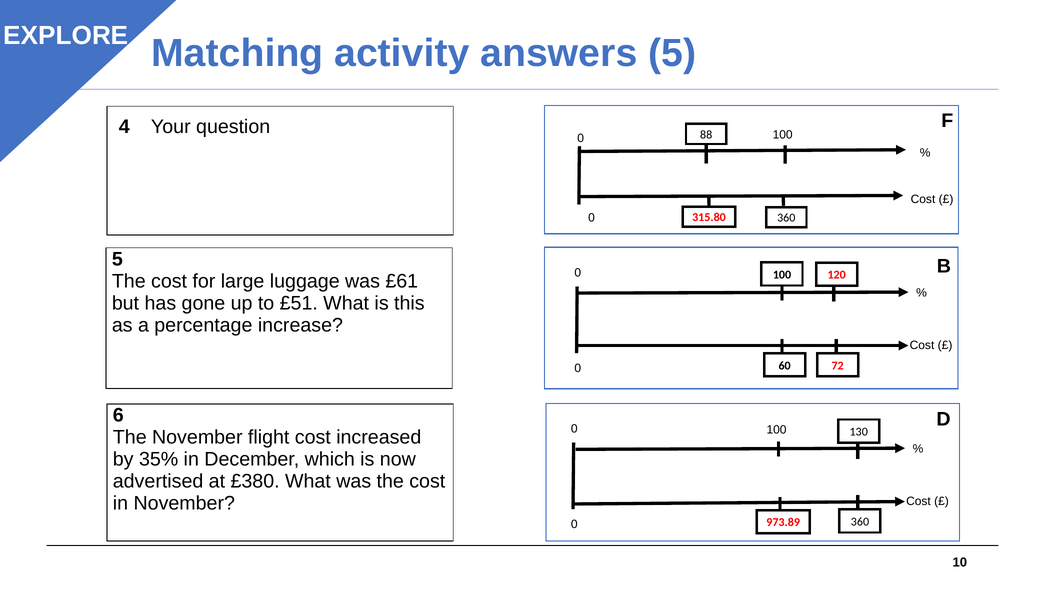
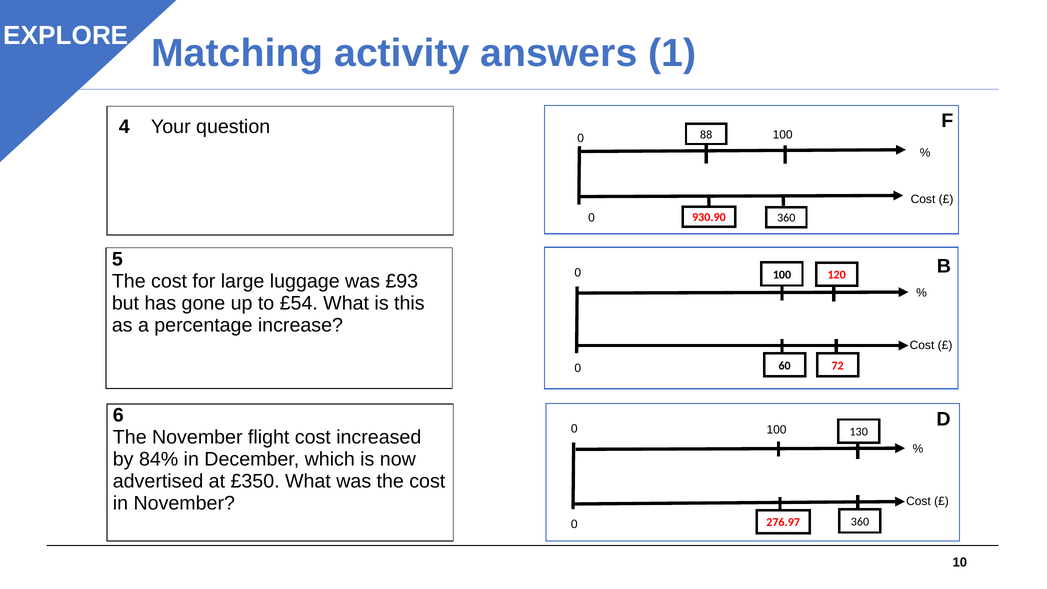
answers 5: 5 -> 1
315.80: 315.80 -> 930.90
£61: £61 -> £93
£51: £51 -> £54
35%: 35% -> 84%
£380: £380 -> £350
973.89: 973.89 -> 276.97
